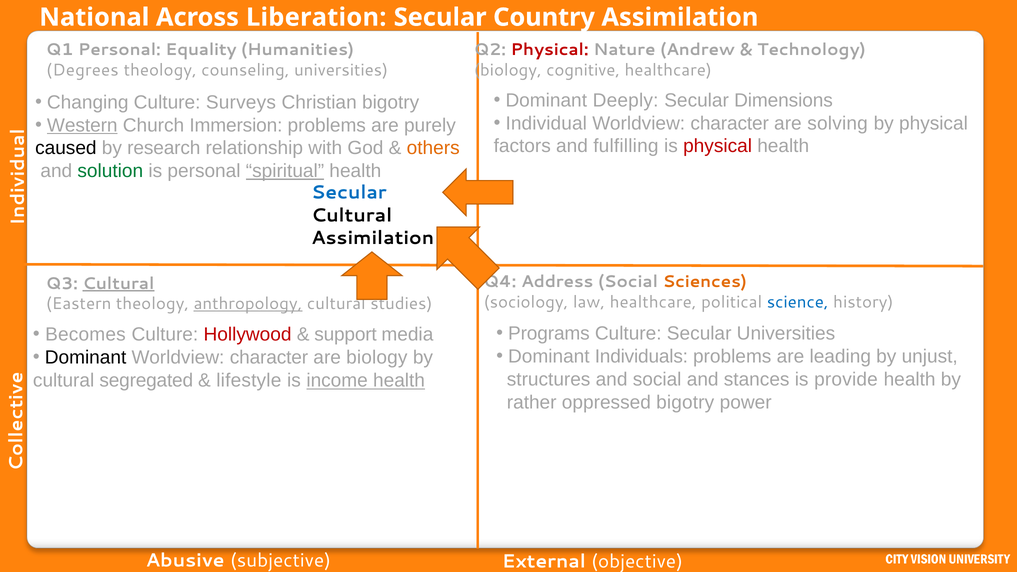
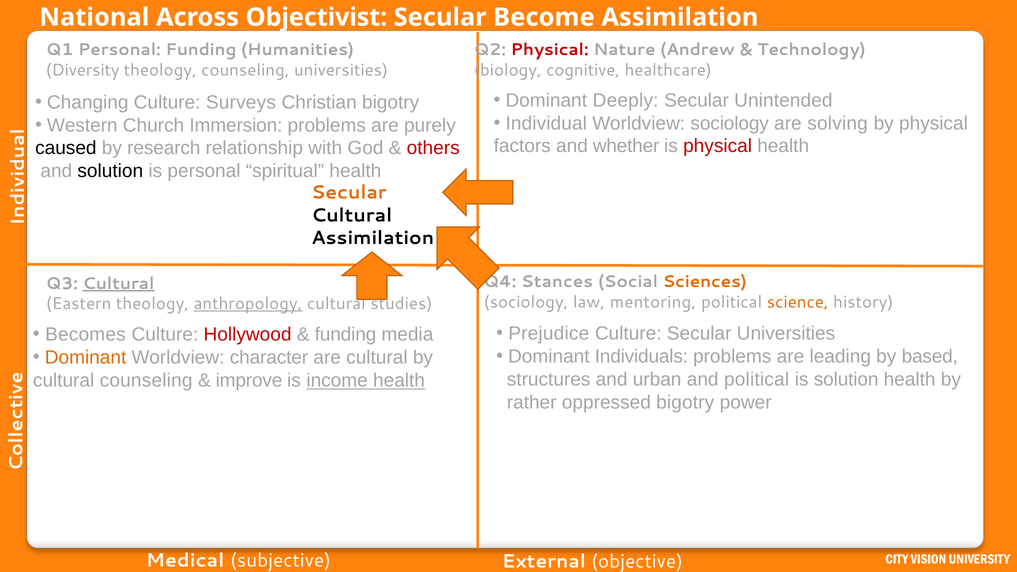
Liberation: Liberation -> Objectivist
Country: Country -> Become
Personal Equality: Equality -> Funding
Degrees: Degrees -> Diversity
Dimensions: Dimensions -> Unintended
character at (730, 123): character -> sociology
Western underline: present -> none
fulfilling: fulfilling -> whether
others colour: orange -> red
solution at (110, 171) colour: green -> black
spiritual underline: present -> none
Secular at (349, 192) colour: blue -> orange
Address: Address -> Stances
law healthcare: healthcare -> mentoring
science colour: blue -> orange
Programs: Programs -> Prejudice
support at (346, 335): support -> funding
unjust: unjust -> based
Dominant at (86, 358) colour: black -> orange
are biology: biology -> cultural
and social: social -> urban
and stances: stances -> political
is provide: provide -> solution
cultural segregated: segregated -> counseling
lifestyle: lifestyle -> improve
Abusive: Abusive -> Medical
